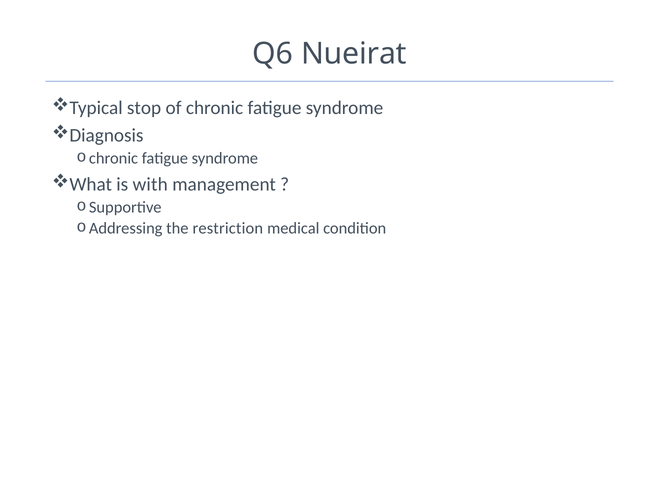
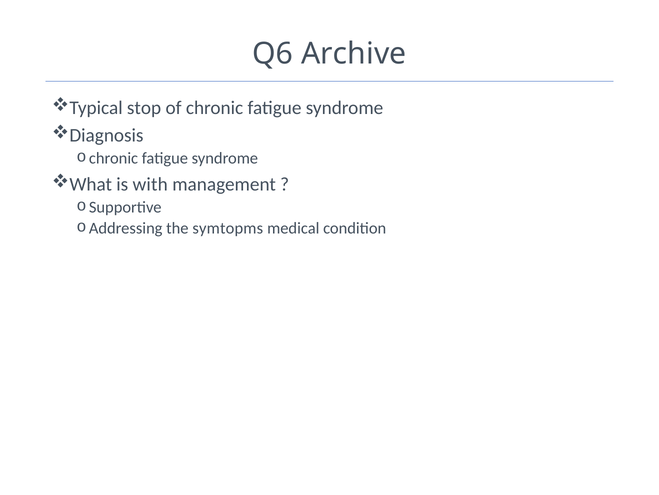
Nueirat: Nueirat -> Archive
restriction: restriction -> symtopms
